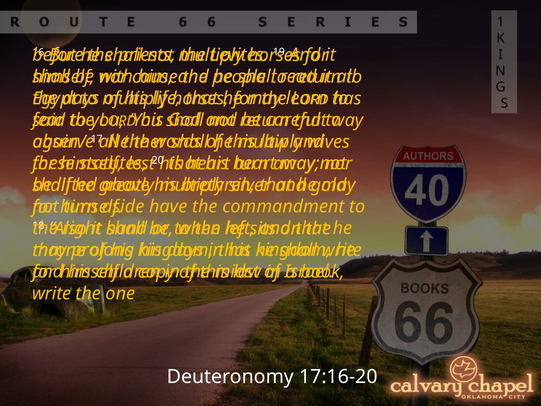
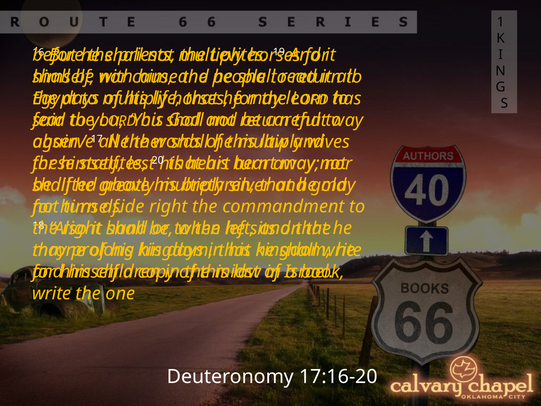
have at (168, 206): have -> right
